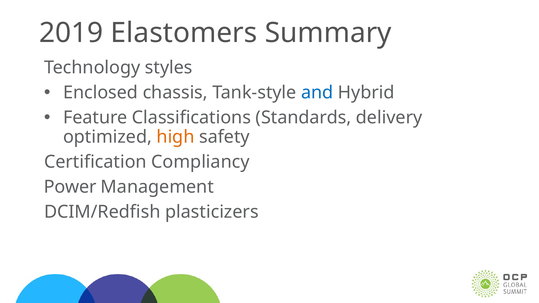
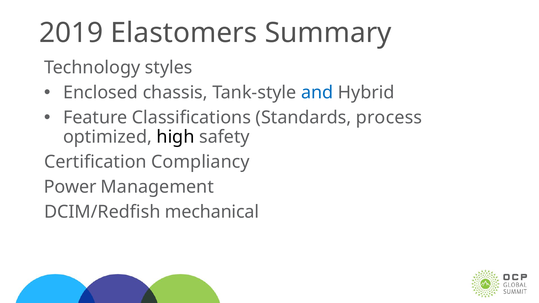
delivery: delivery -> process
high colour: orange -> black
plasticizers: plasticizers -> mechanical
